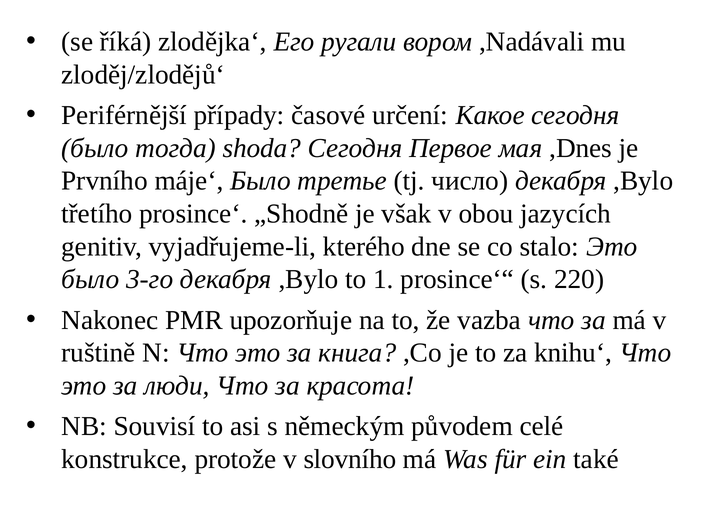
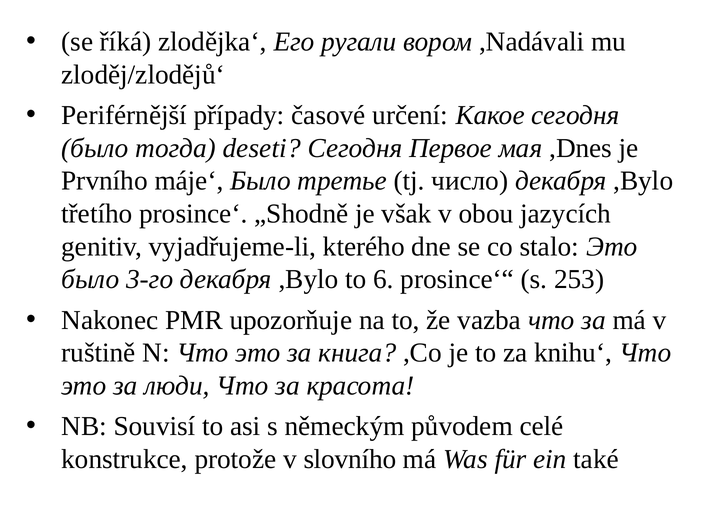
shoda: shoda -> deseti
1: 1 -> 6
220: 220 -> 253
